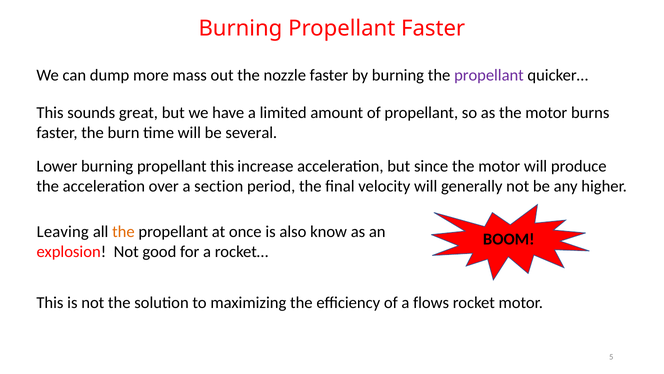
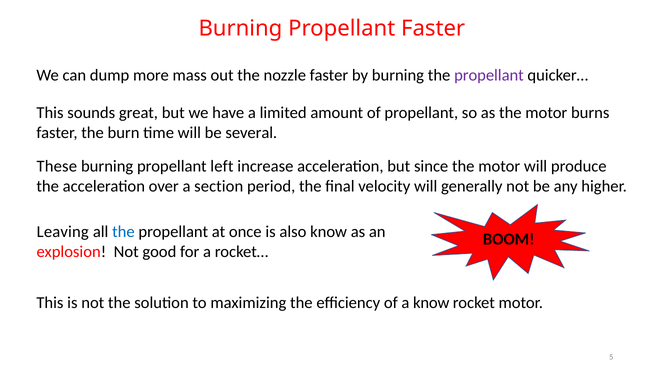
Lower: Lower -> These
propellant this: this -> left
the at (123, 231) colour: orange -> blue
a flows: flows -> know
